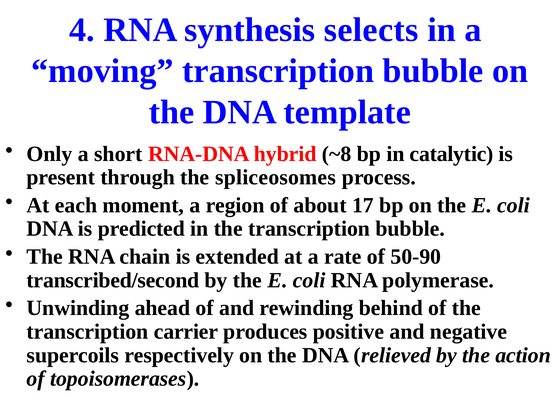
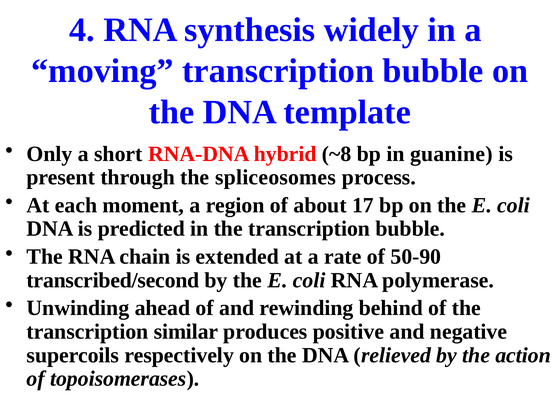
selects: selects -> widely
catalytic: catalytic -> guanine
carrier: carrier -> similar
